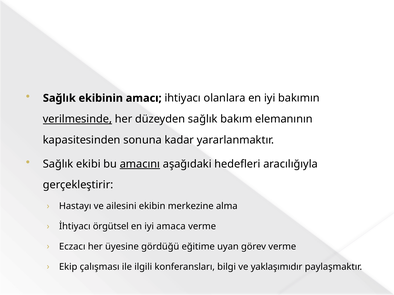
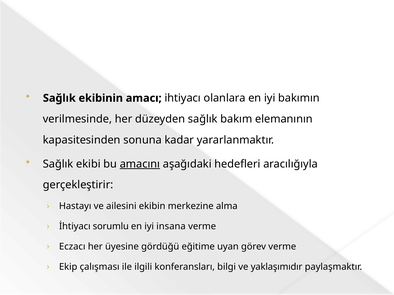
verilmesinde underline: present -> none
örgütsel: örgütsel -> sorumlu
amaca: amaca -> insana
